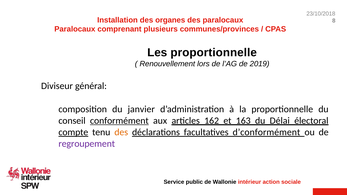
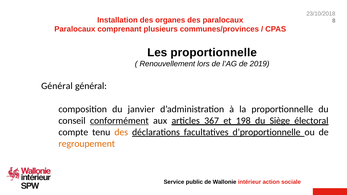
Diviseur at (57, 86): Diviseur -> Général
162: 162 -> 367
163: 163 -> 198
Délai: Délai -> Siège
compte underline: present -> none
d’conformément: d’conformément -> d’proportionnelle
regroupement colour: purple -> orange
